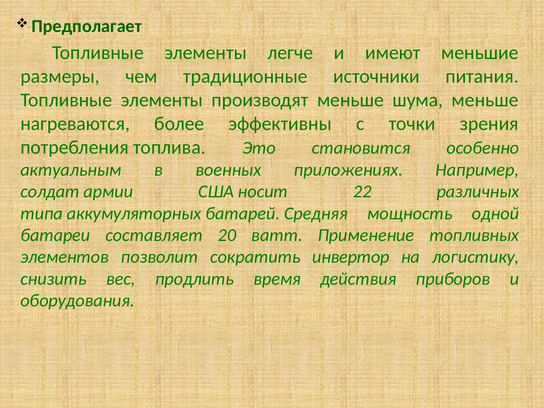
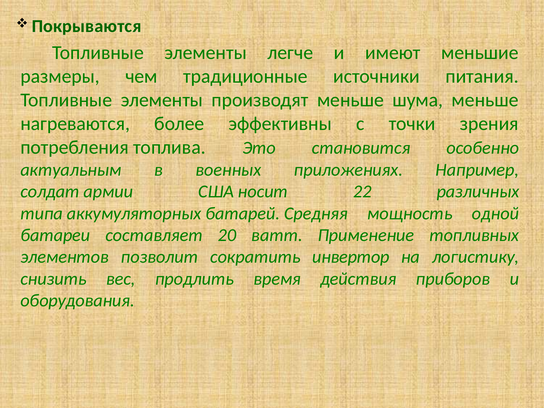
Предполагает: Предполагает -> Покрываются
